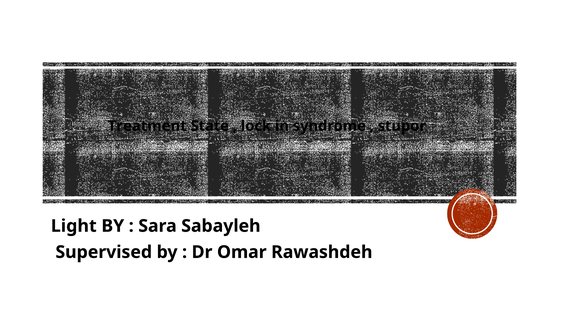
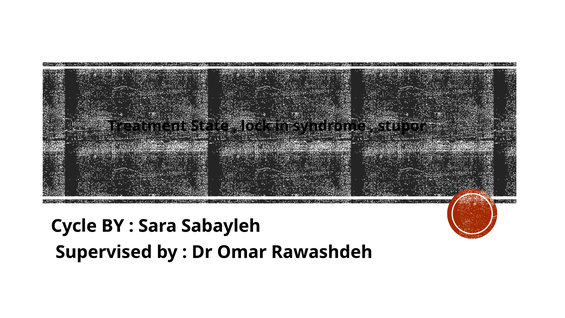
Light: Light -> Cycle
